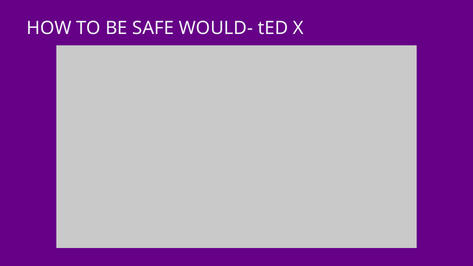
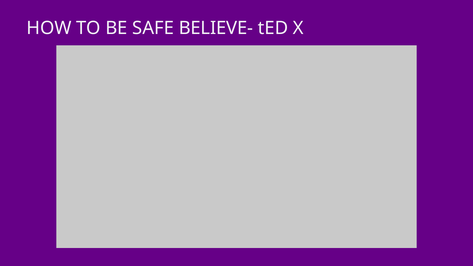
WOULD-: WOULD- -> BELIEVE-
